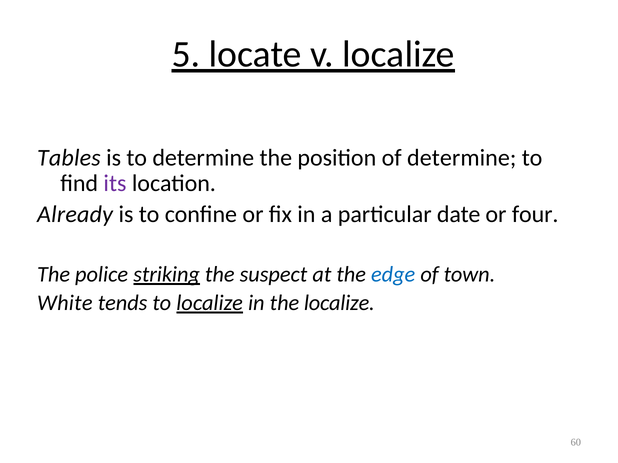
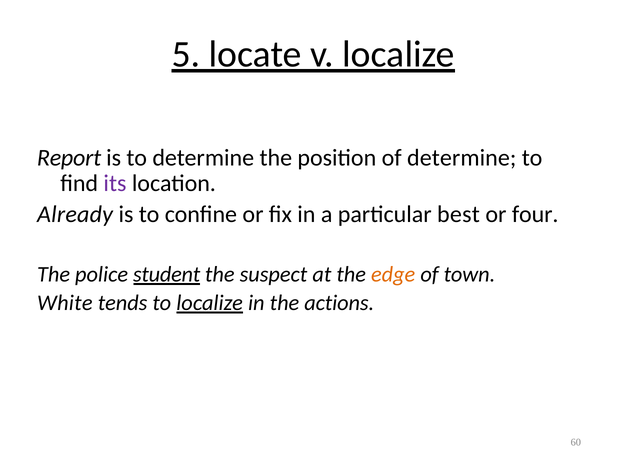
Tables: Tables -> Report
date: date -> best
striking: striking -> student
edge colour: blue -> orange
the localize: localize -> actions
